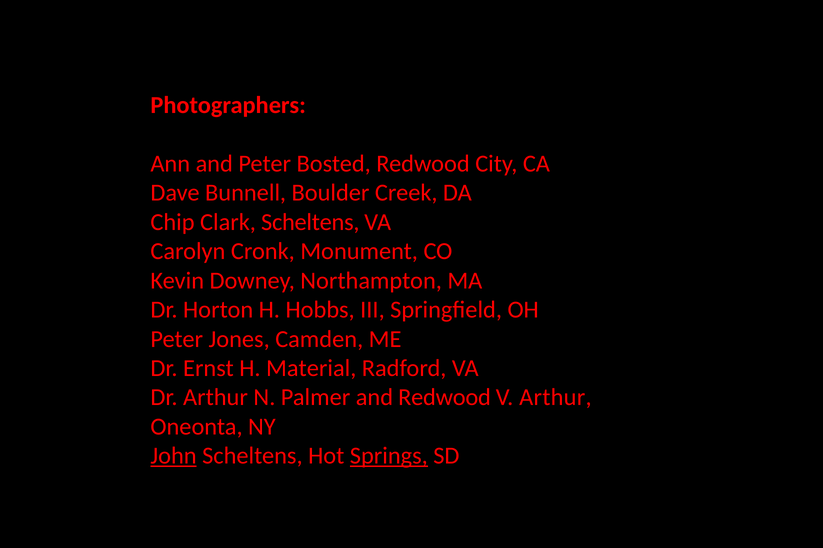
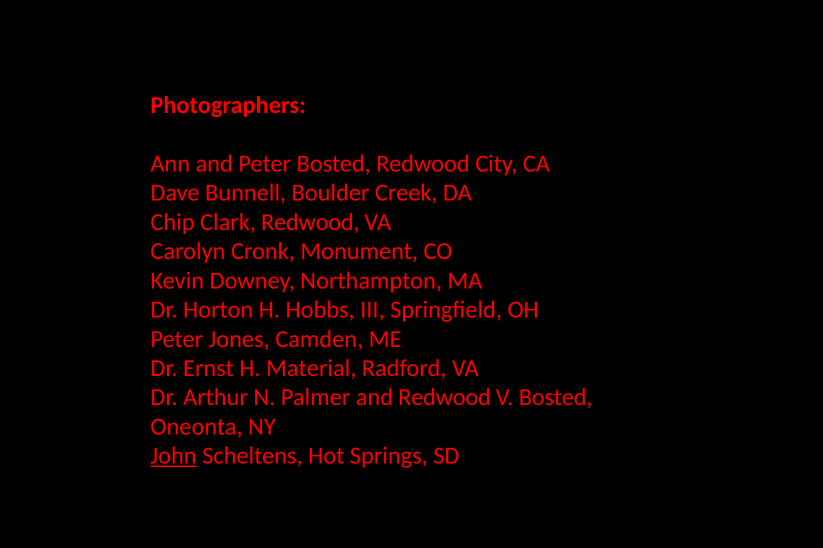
Clark Scheltens: Scheltens -> Redwood
V Arthur: Arthur -> Bosted
Springs underline: present -> none
